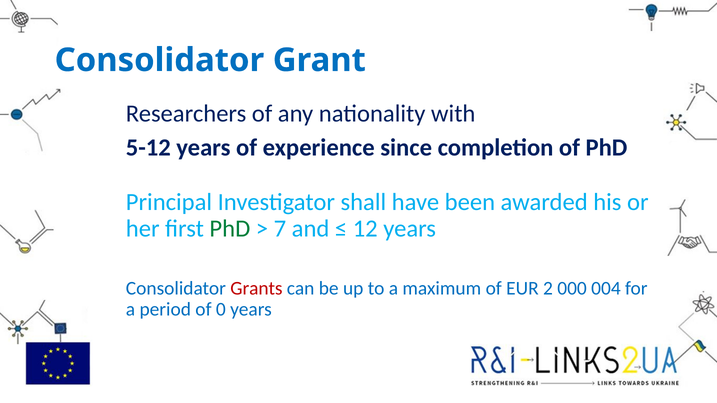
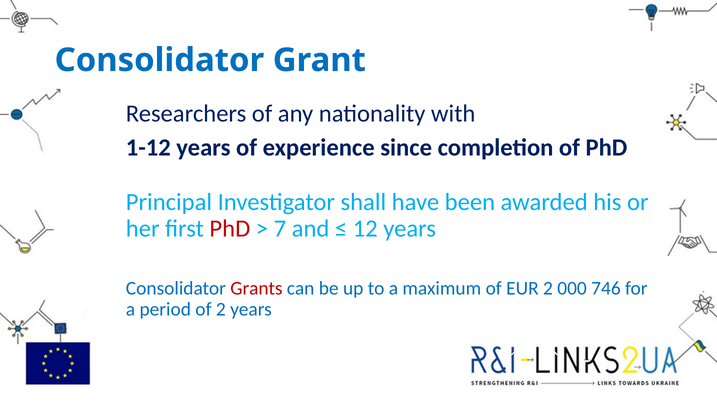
5-12: 5-12 -> 1-12
PhD at (230, 229) colour: green -> red
004: 004 -> 746
of 0: 0 -> 2
